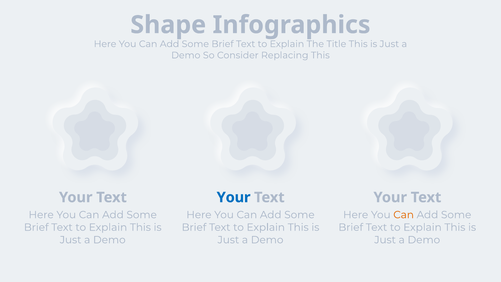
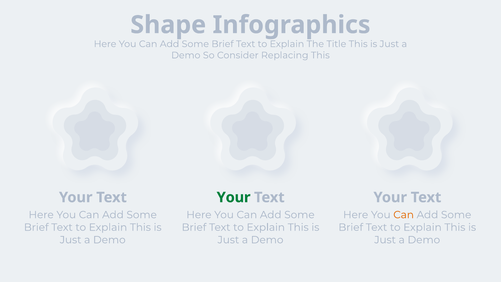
Your at (234, 197) colour: blue -> green
